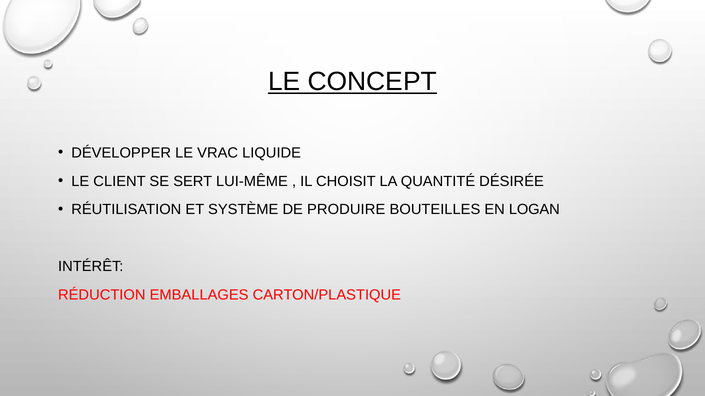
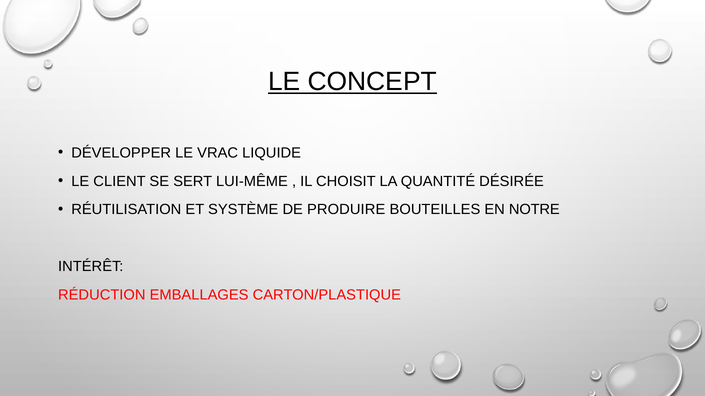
LOGAN: LOGAN -> NOTRE
